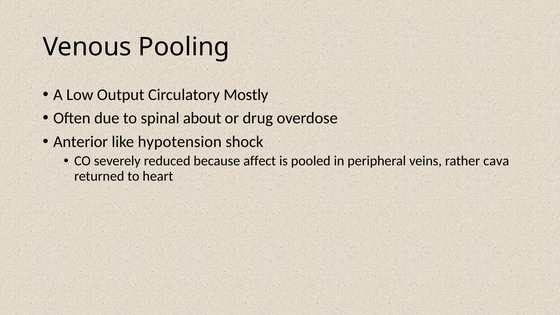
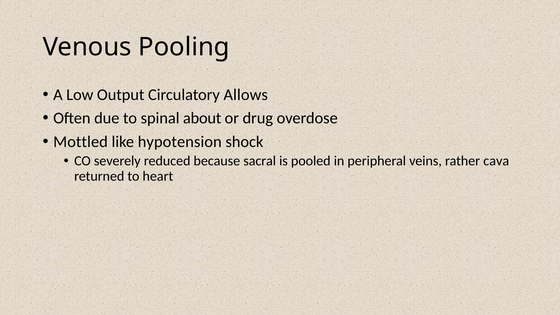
Mostly: Mostly -> Allows
Anterior: Anterior -> Mottled
affect: affect -> sacral
